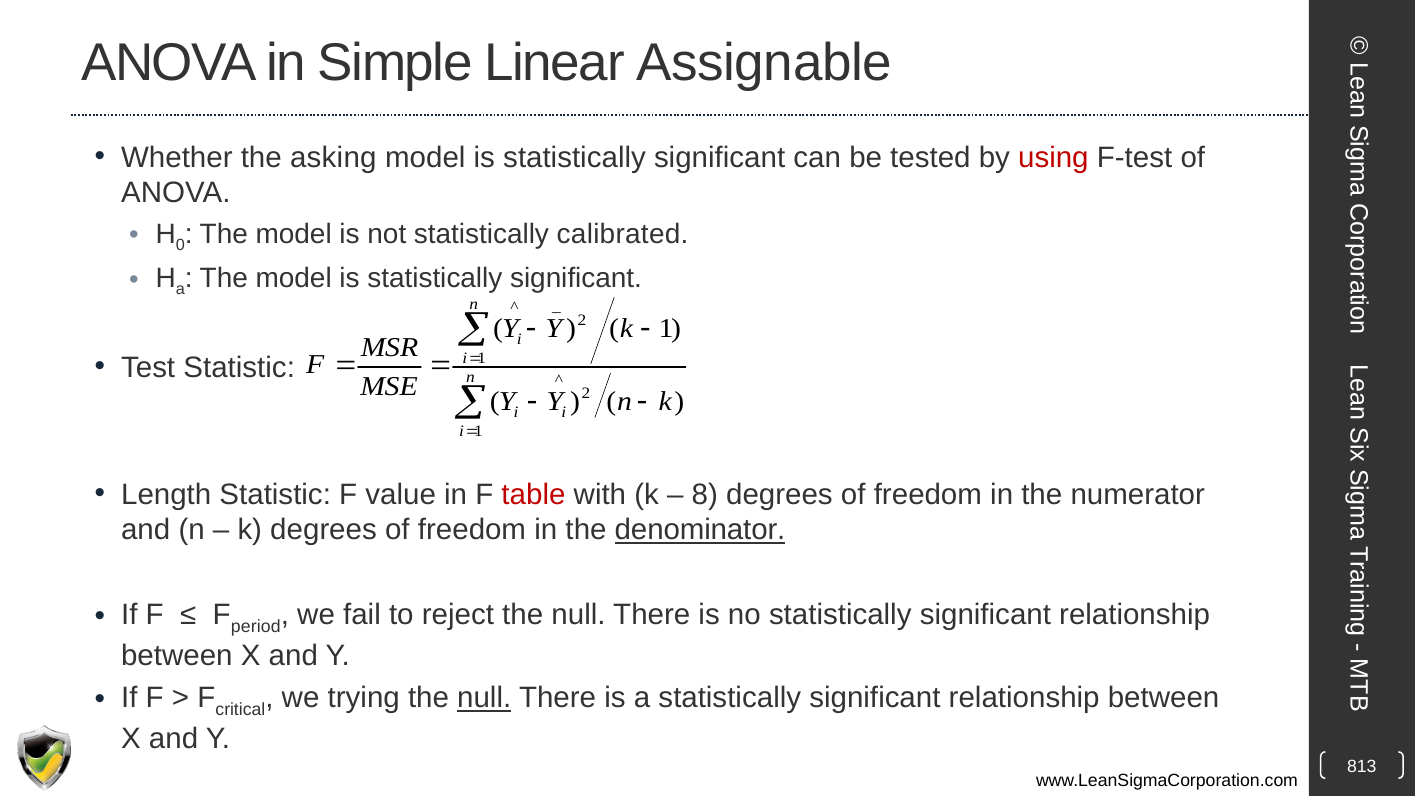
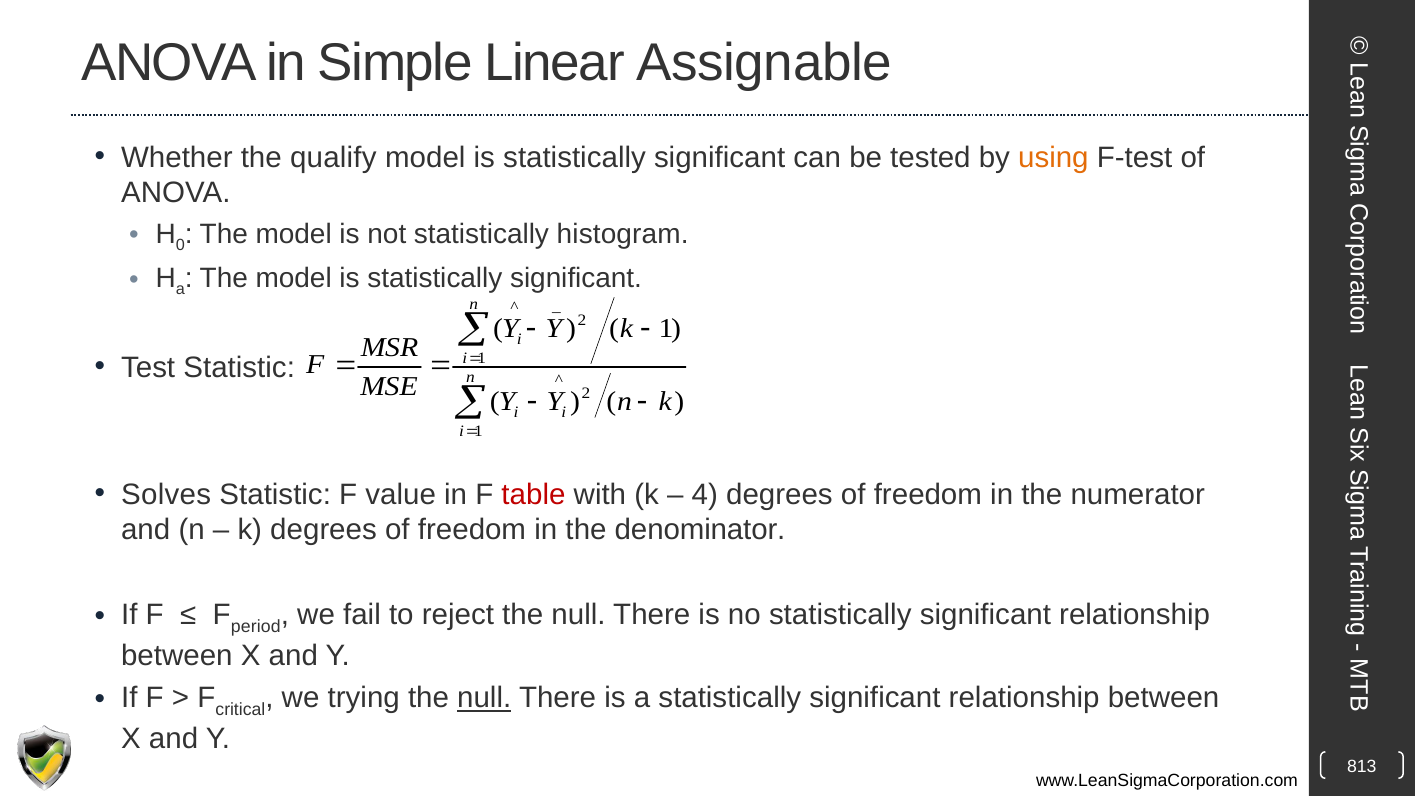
asking: asking -> qualify
using colour: red -> orange
calibrated: calibrated -> histogram
Length: Length -> Solves
8: 8 -> 4
denominator underline: present -> none
